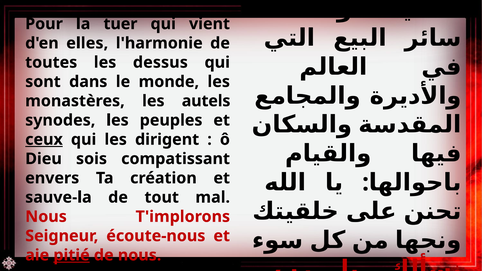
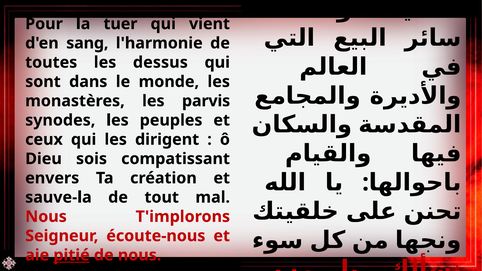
elles: elles -> sang
autels: autels -> parvis
ceux underline: present -> none
